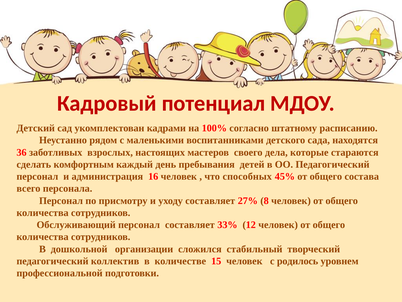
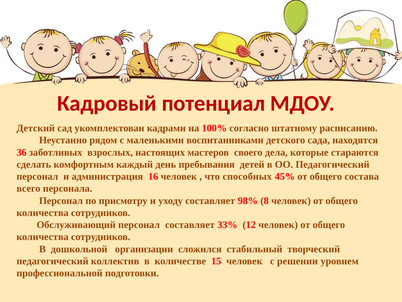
27%: 27% -> 98%
родилось: родилось -> решении
